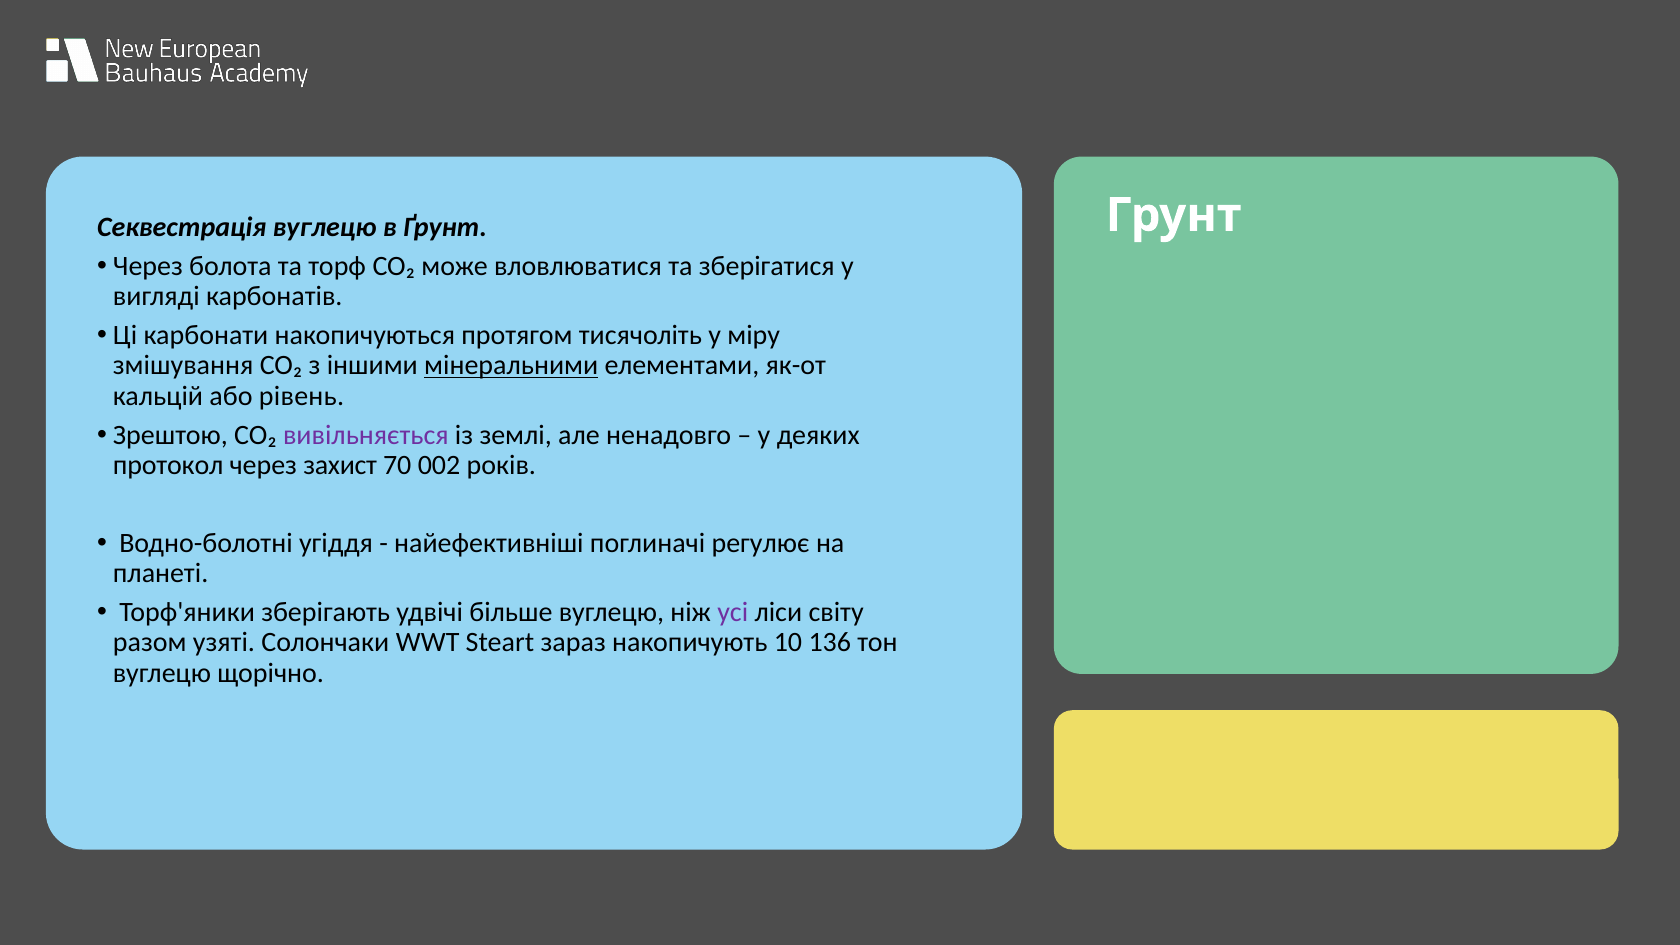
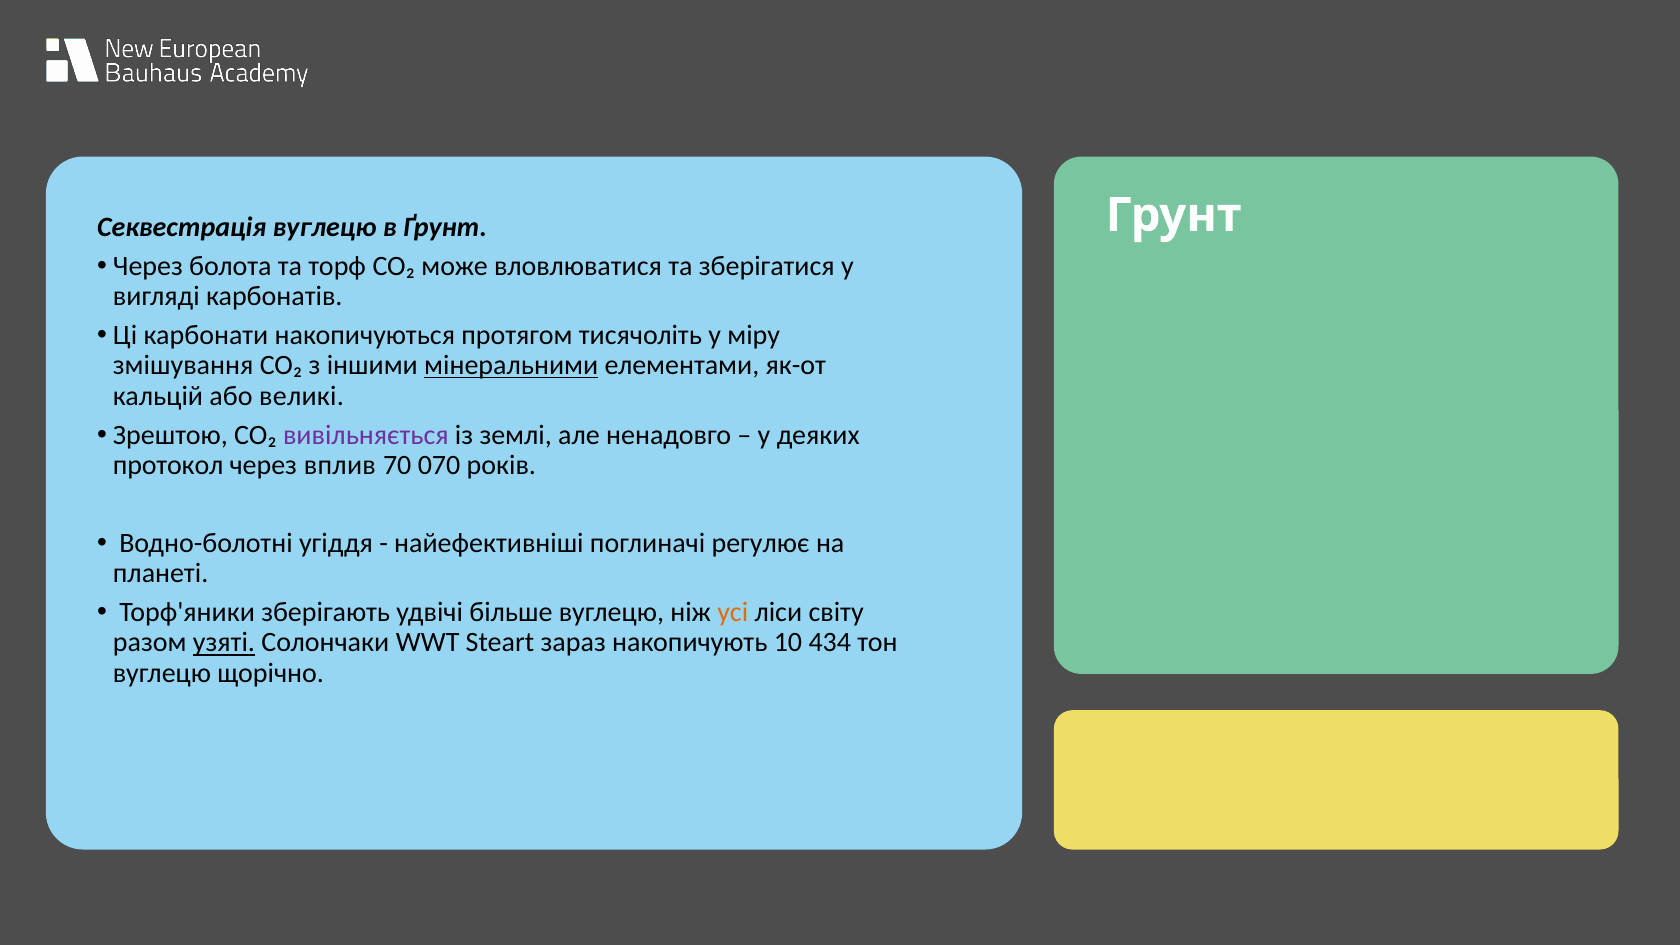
рівень: рівень -> великі
захист: захист -> вплив
002: 002 -> 070
усі colour: purple -> orange
узяті underline: none -> present
136: 136 -> 434
